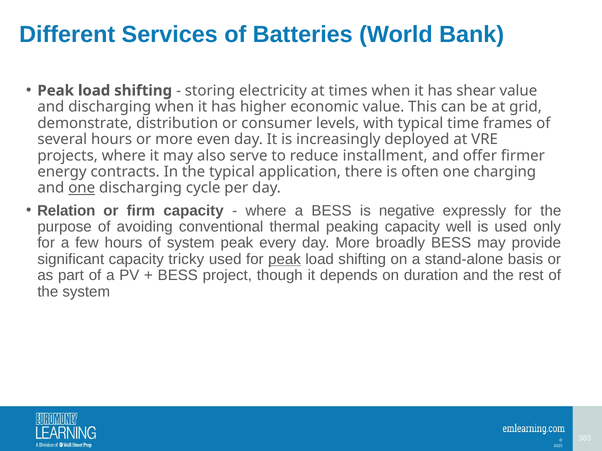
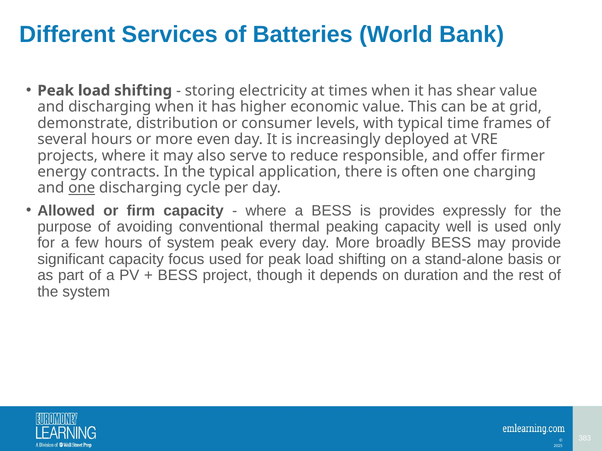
installment: installment -> responsible
Relation: Relation -> Allowed
negative: negative -> provides
tricky: tricky -> focus
peak at (285, 260) underline: present -> none
